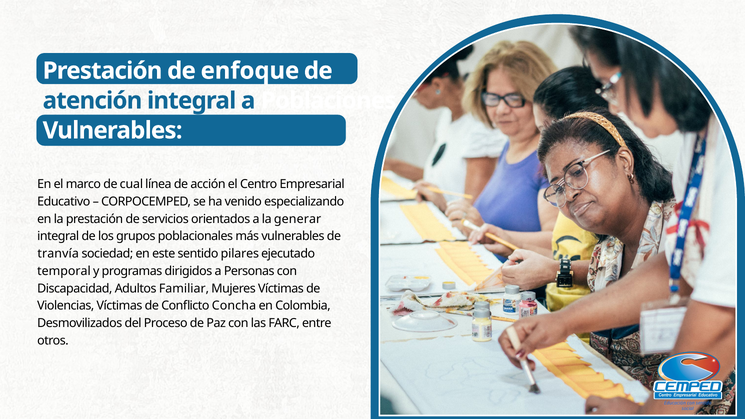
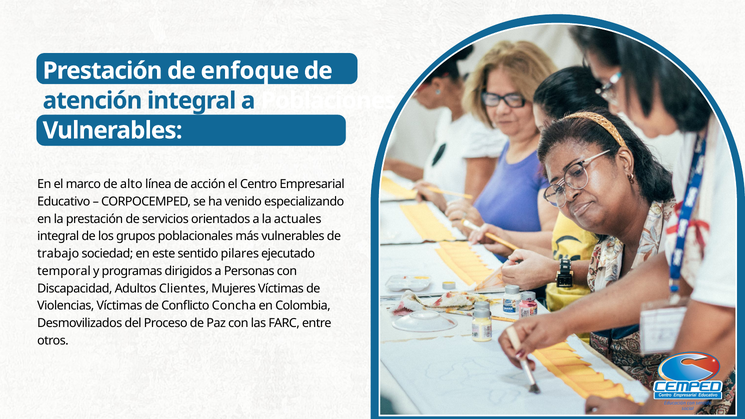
cual: cual -> alto
generar: generar -> actuales
tranvía: tranvía -> trabajo
Familiar: Familiar -> Clientes
